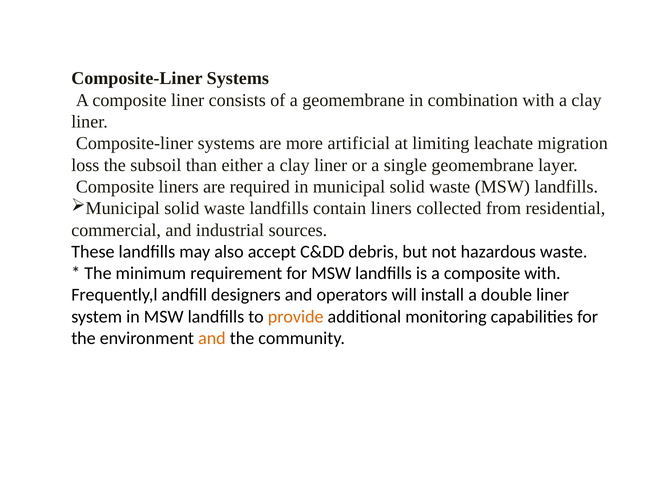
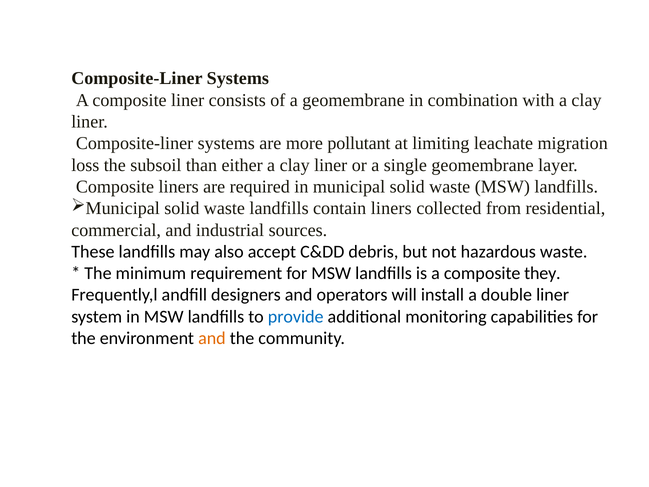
artificial: artificial -> pollutant
composite with: with -> they
provide colour: orange -> blue
